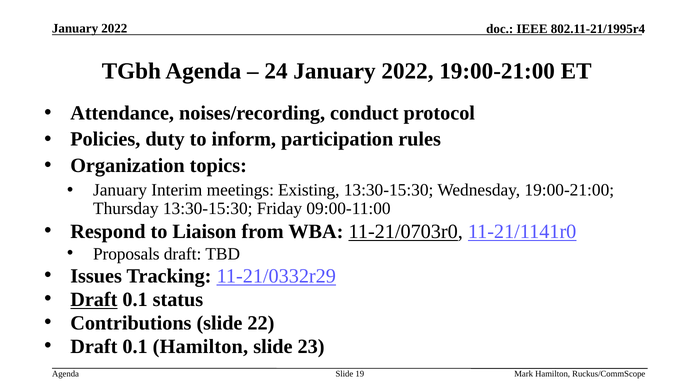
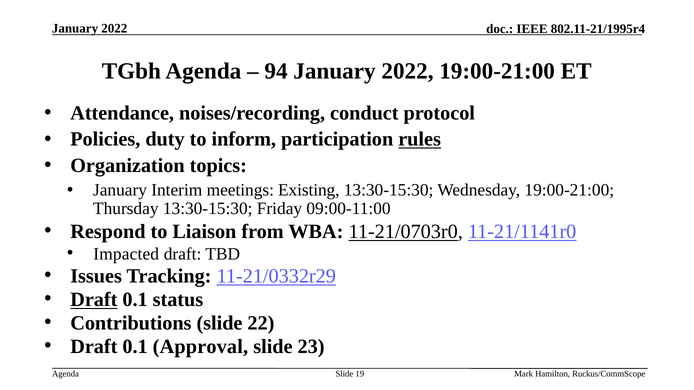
24: 24 -> 94
rules underline: none -> present
Proposals: Proposals -> Impacted
0.1 Hamilton: Hamilton -> Approval
